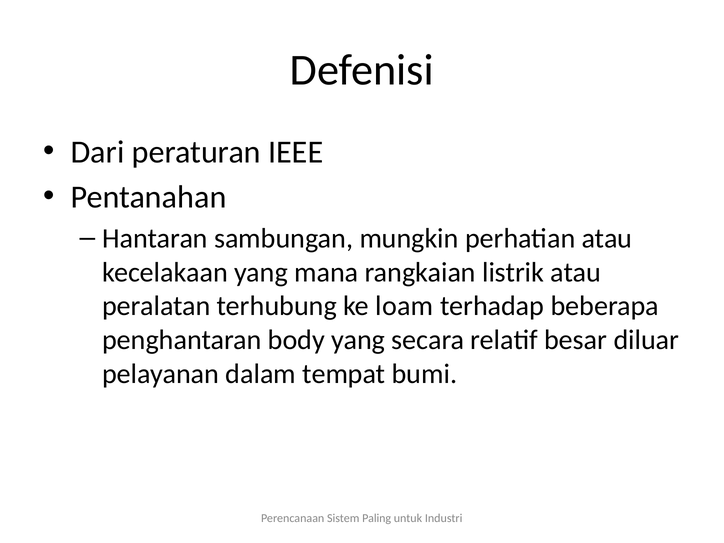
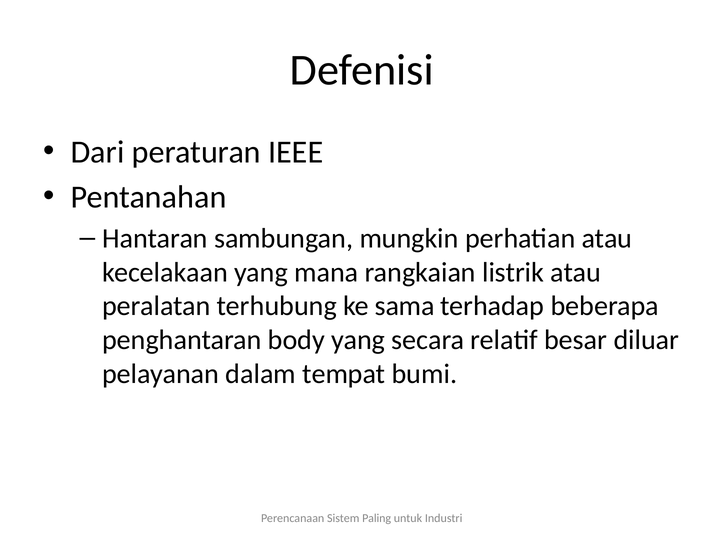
loam: loam -> sama
